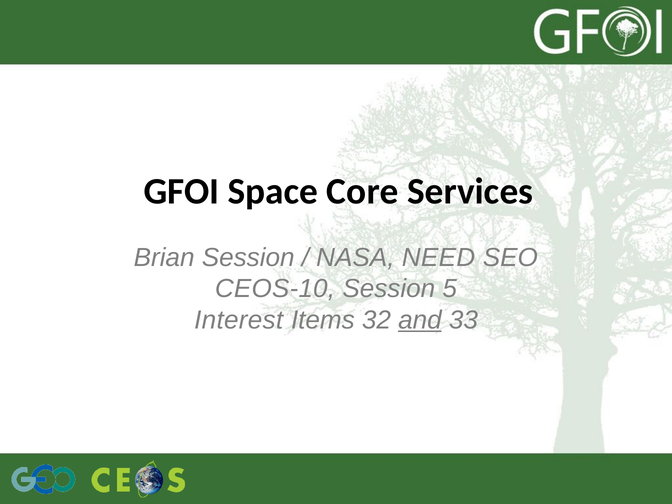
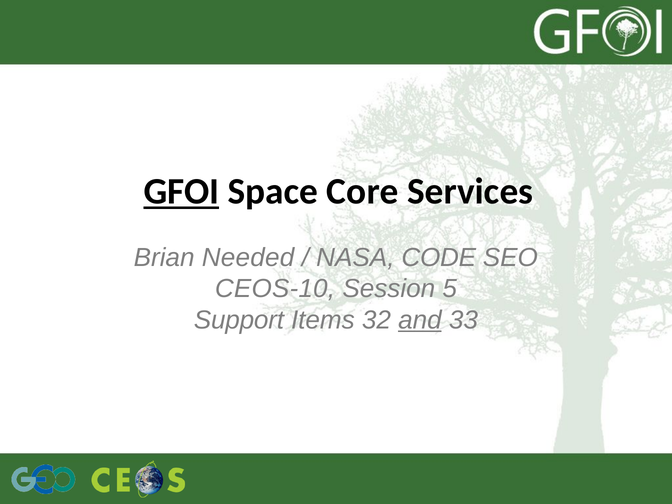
GFOI underline: none -> present
Brian Session: Session -> Needed
NEED: NEED -> CODE
Interest: Interest -> Support
